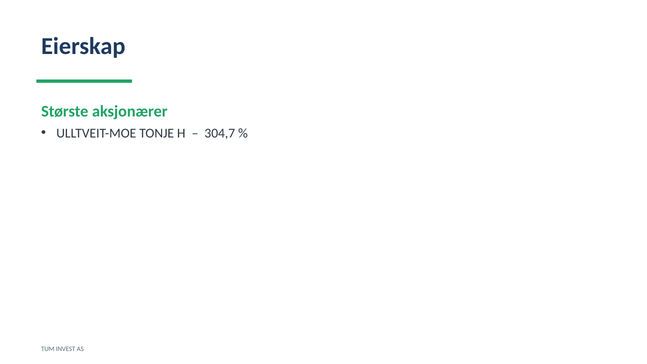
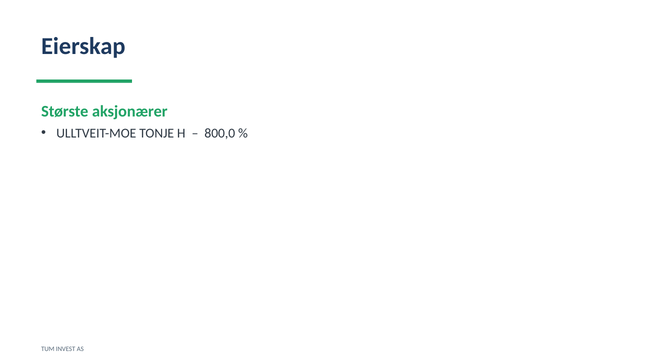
304,7: 304,7 -> 800,0
